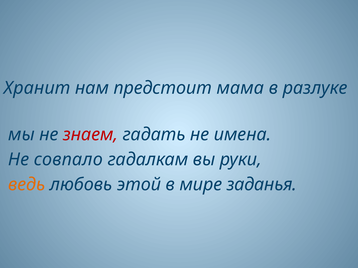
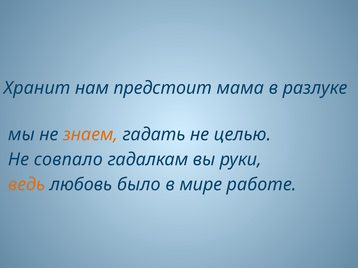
знаем colour: red -> orange
имена: имена -> целью
этой: этой -> было
заданья: заданья -> работе
